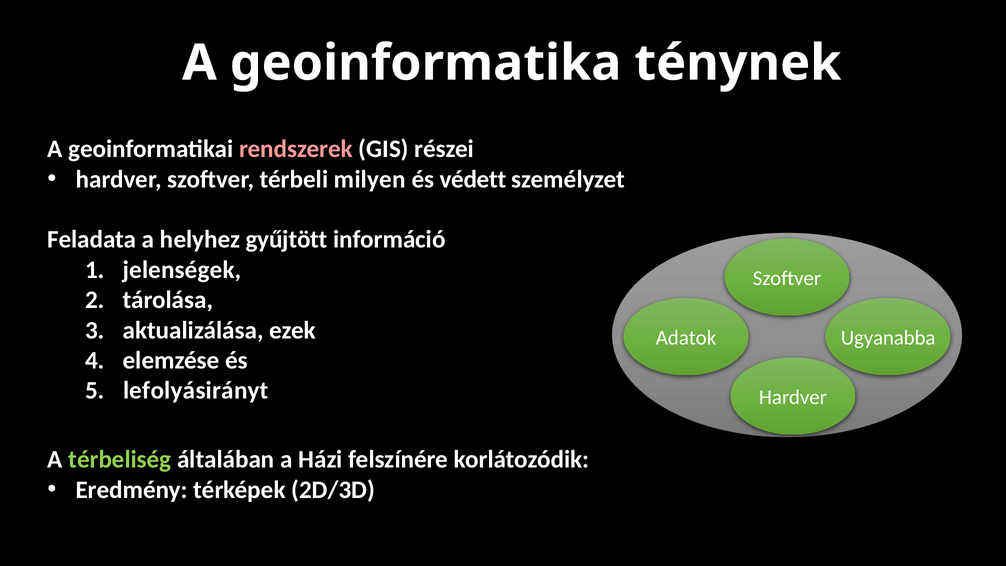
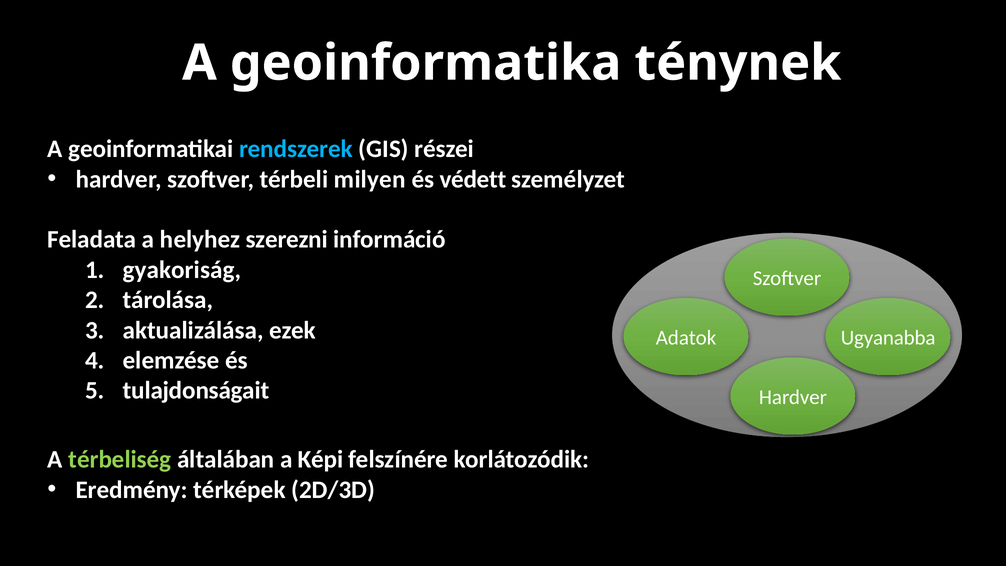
rendszerek colour: pink -> light blue
gyűjtött: gyűjtött -> szerezni
jelenségek: jelenségek -> gyakoriság
lefolyásirányt: lefolyásirányt -> tulajdonságait
Házi: Házi -> Képi
